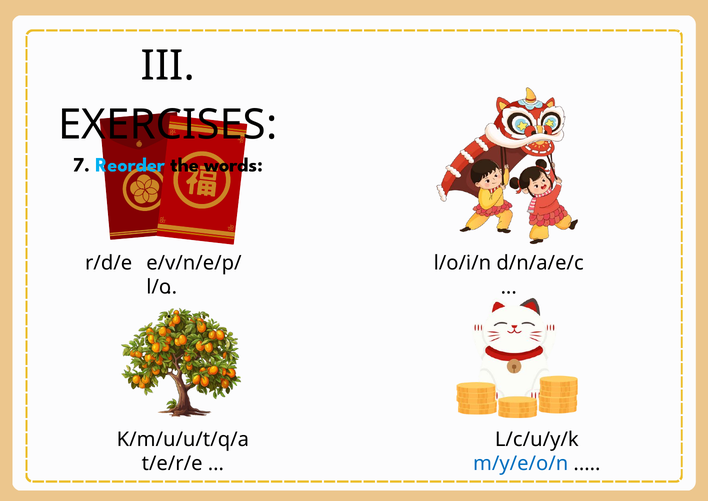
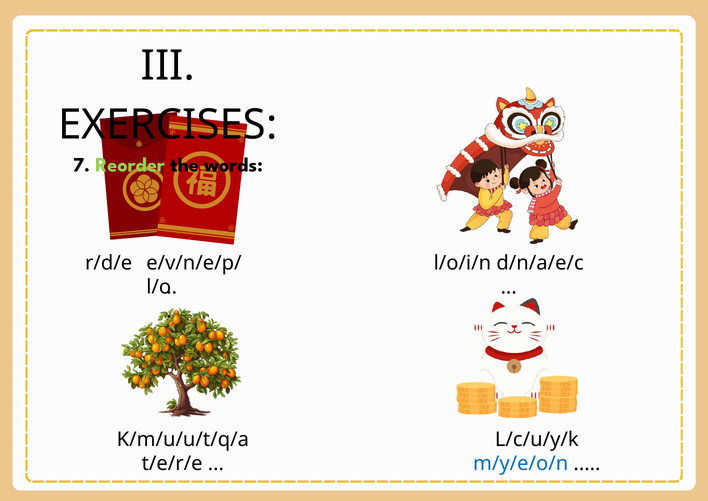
Reorder colour: light blue -> light green
